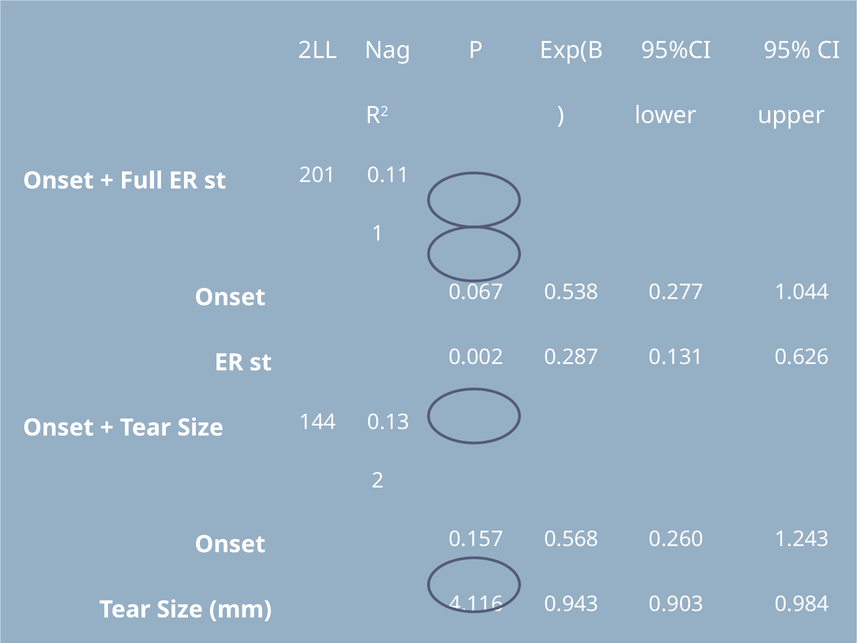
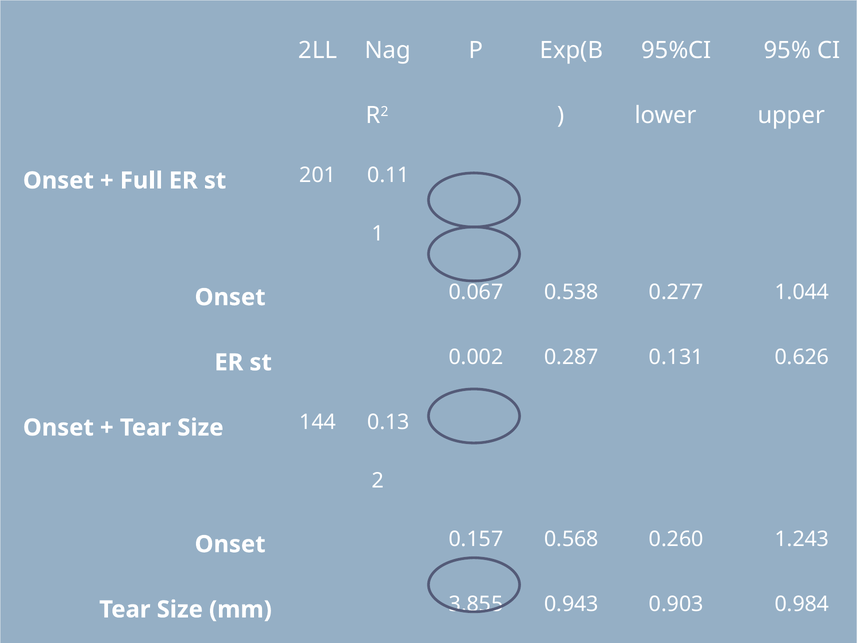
4.116: 4.116 -> 3.855
